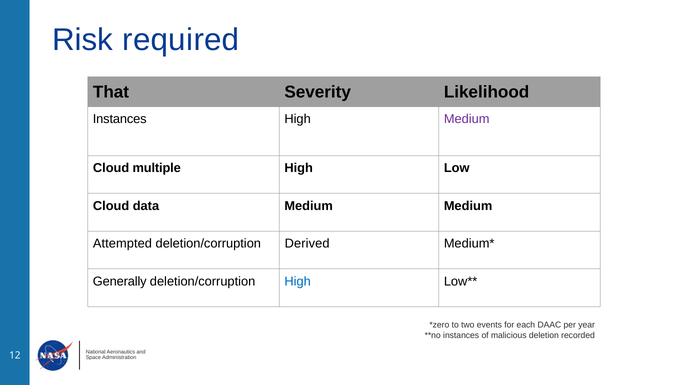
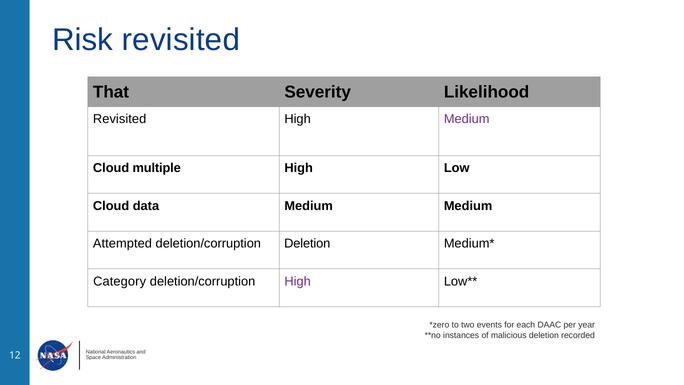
Risk required: required -> revisited
Instances at (120, 119): Instances -> Revisited
deletion/corruption Derived: Derived -> Deletion
Generally: Generally -> Category
High at (298, 281) colour: blue -> purple
